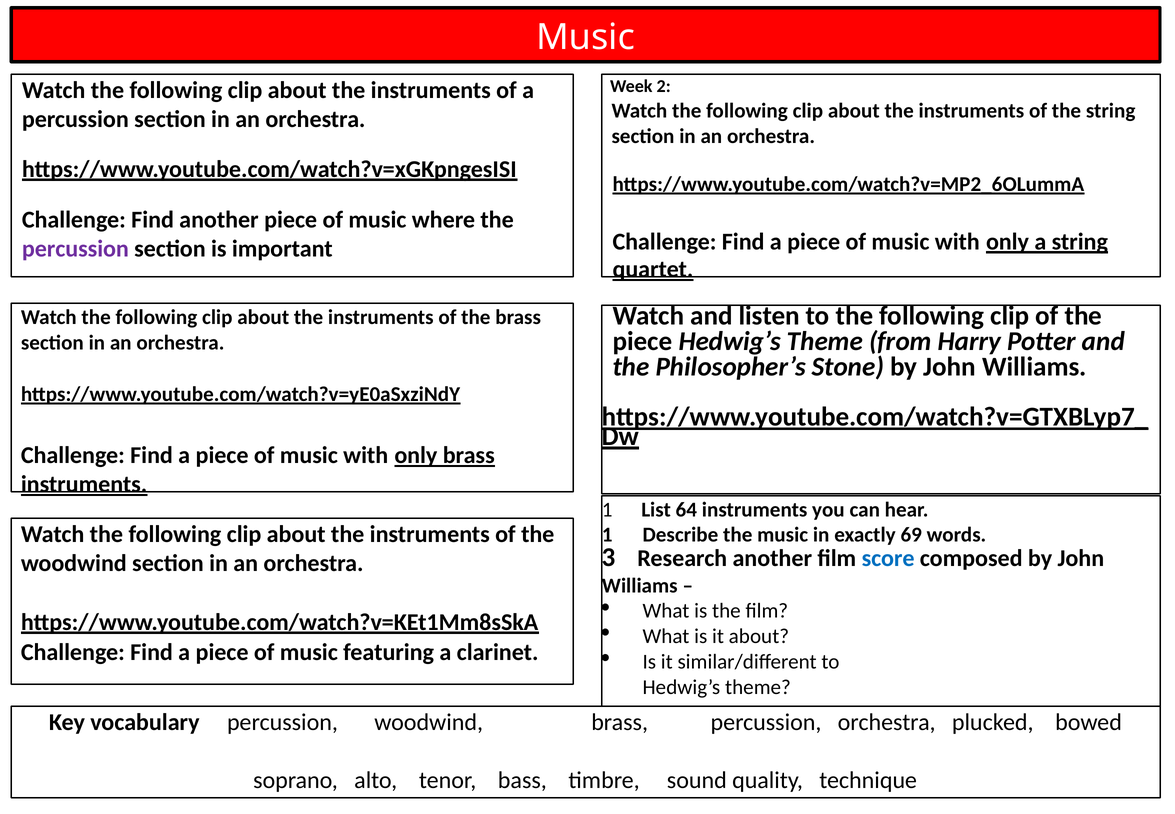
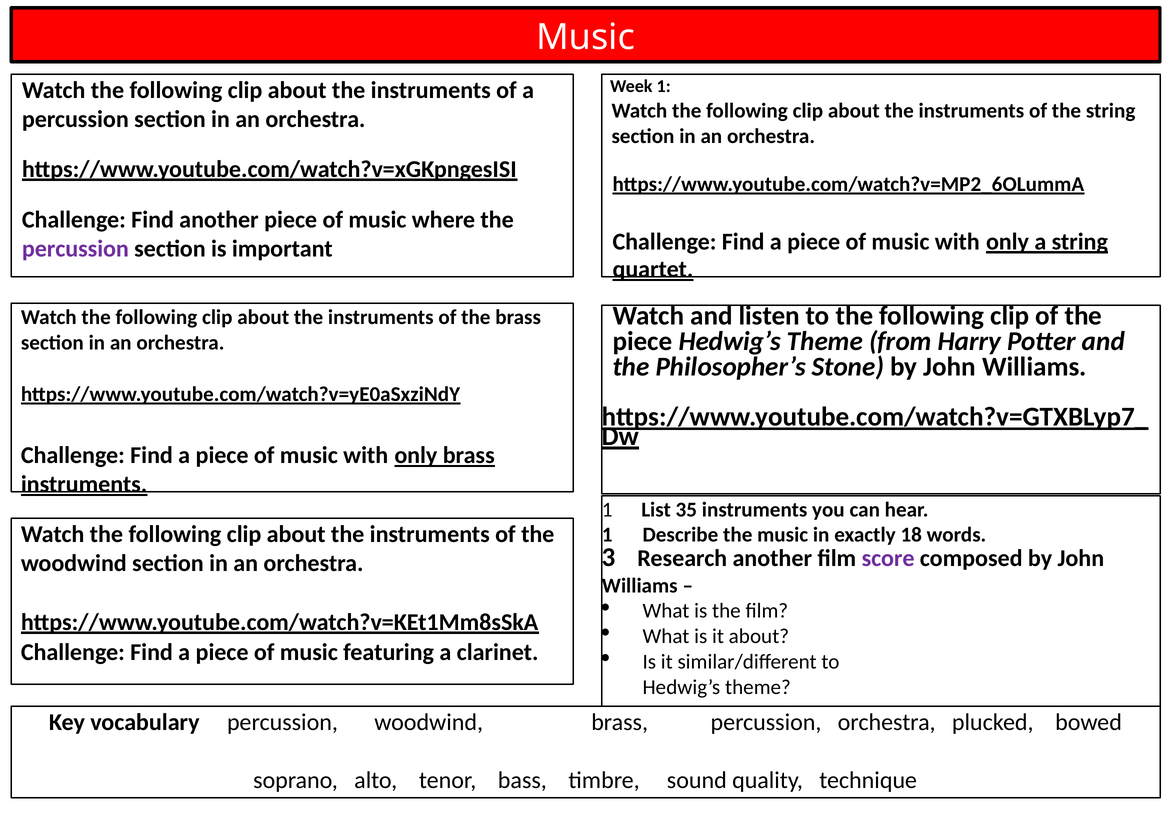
Week 2: 2 -> 1
64: 64 -> 35
69: 69 -> 18
score colour: blue -> purple
